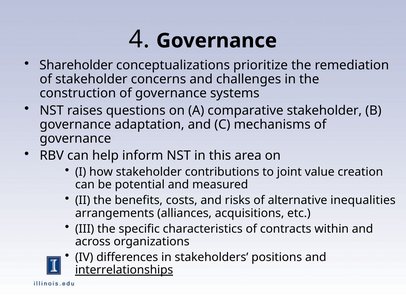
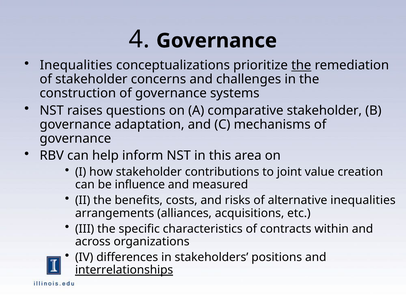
Shareholder at (76, 65): Shareholder -> Inequalities
the at (301, 65) underline: none -> present
potential: potential -> influence
